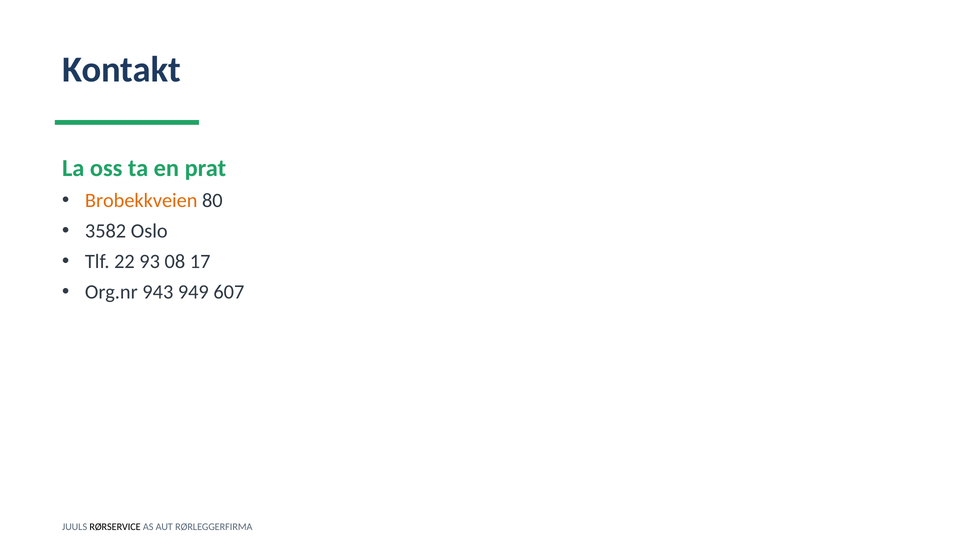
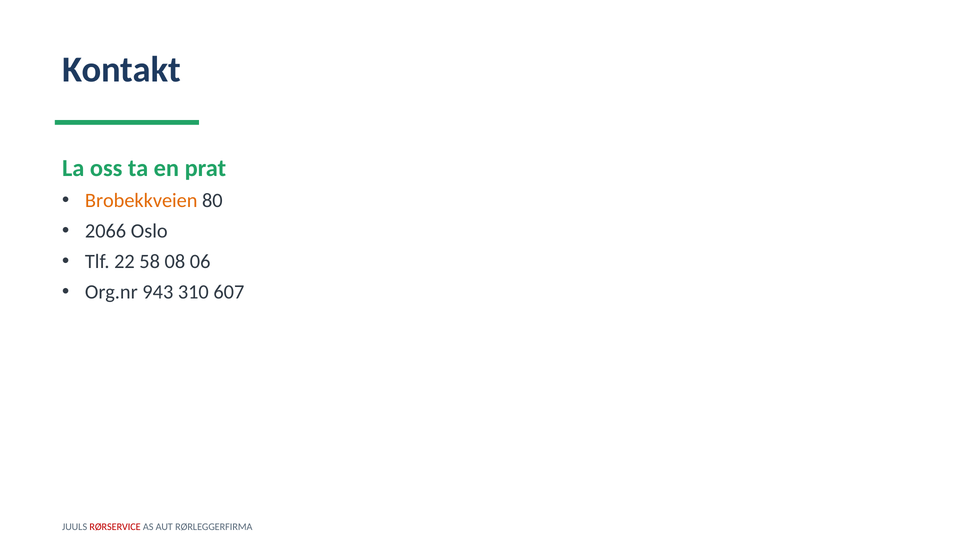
3582: 3582 -> 2066
93: 93 -> 58
17: 17 -> 06
949: 949 -> 310
RØRSERVICE colour: black -> red
